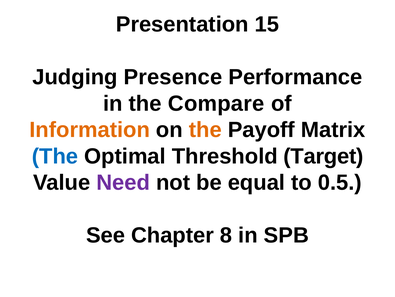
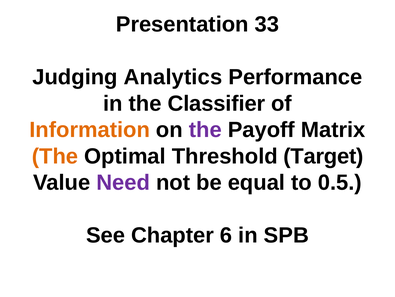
15: 15 -> 33
Presence: Presence -> Analytics
Compare: Compare -> Classifier
the at (205, 130) colour: orange -> purple
The at (55, 156) colour: blue -> orange
8: 8 -> 6
